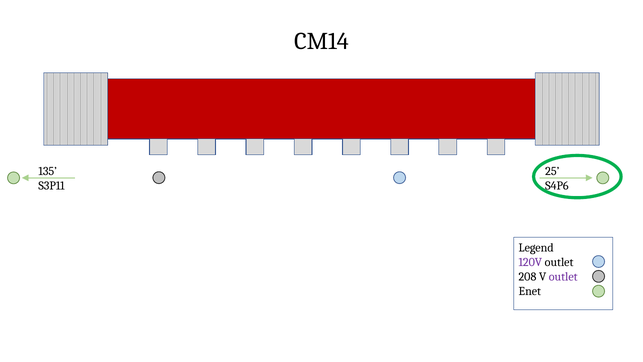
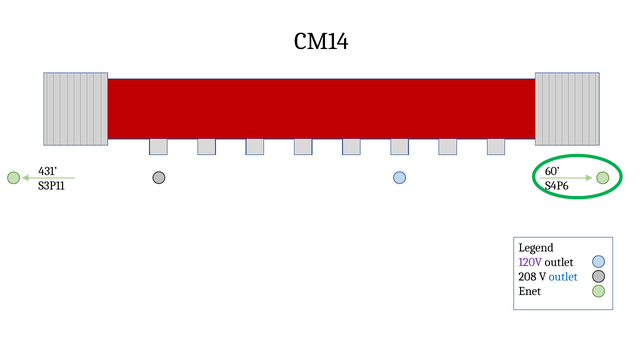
135: 135 -> 431
25: 25 -> 60
outlet at (563, 277) colour: purple -> blue
